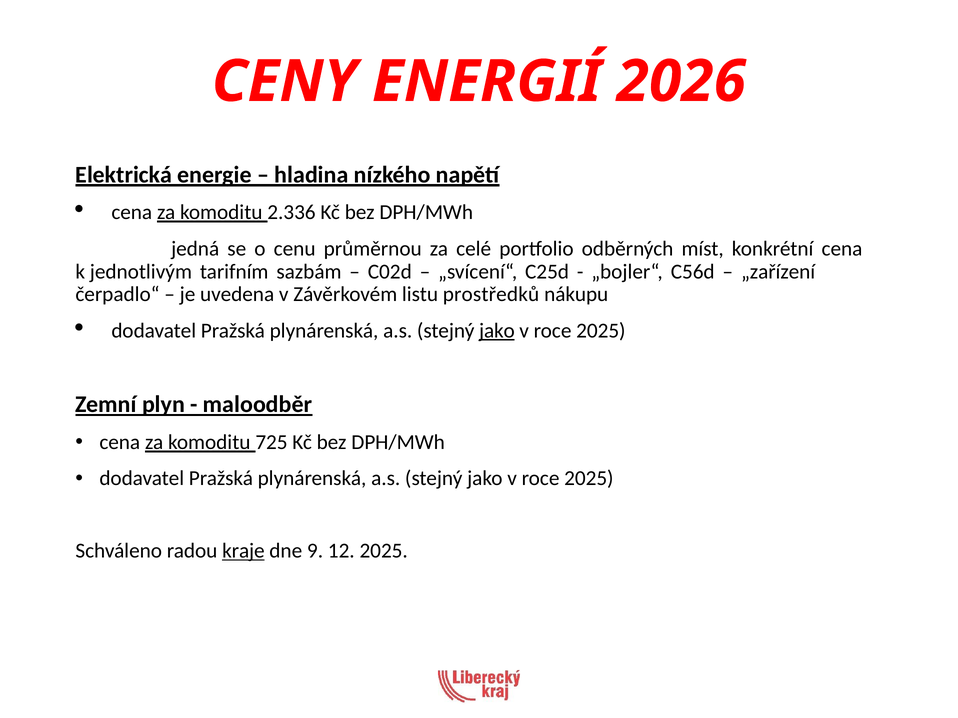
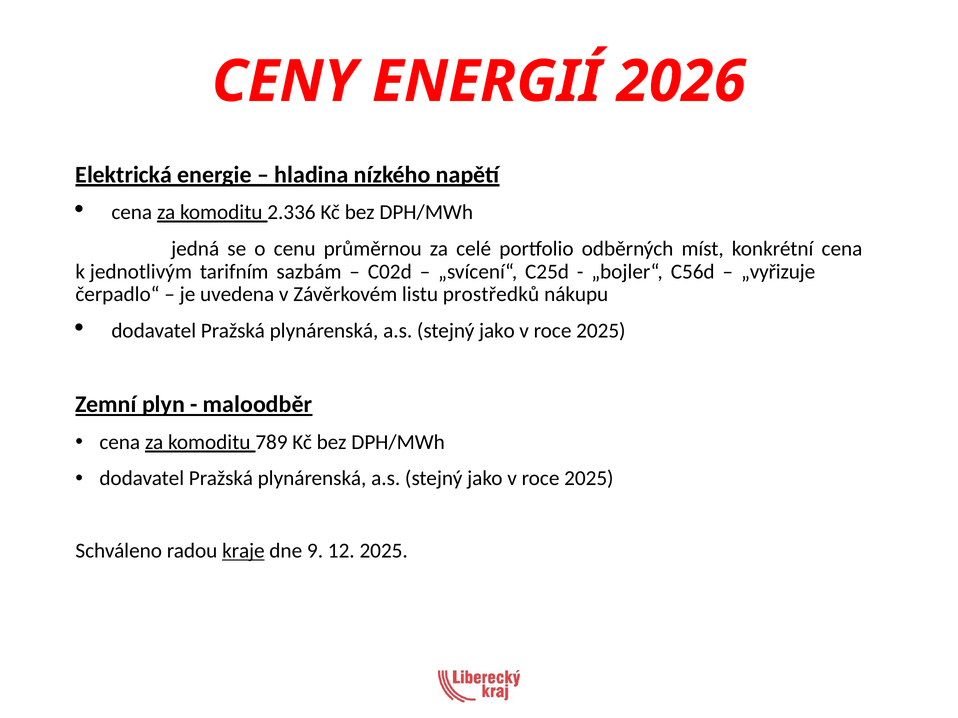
„zařízení: „zařízení -> „vyřizuje
jako at (497, 331) underline: present -> none
725: 725 -> 789
